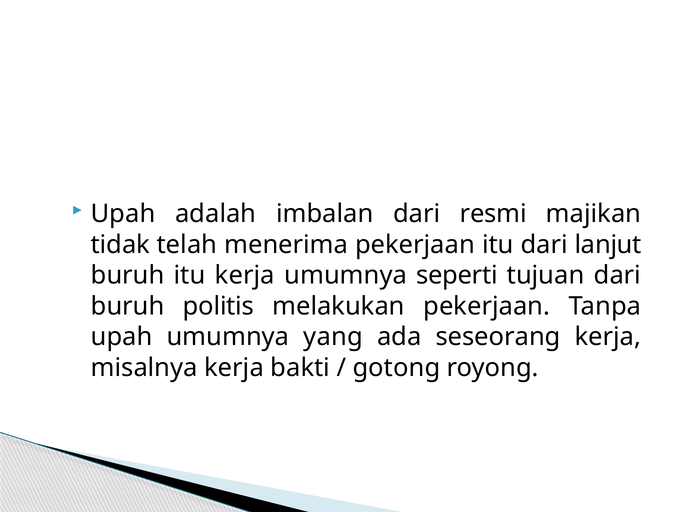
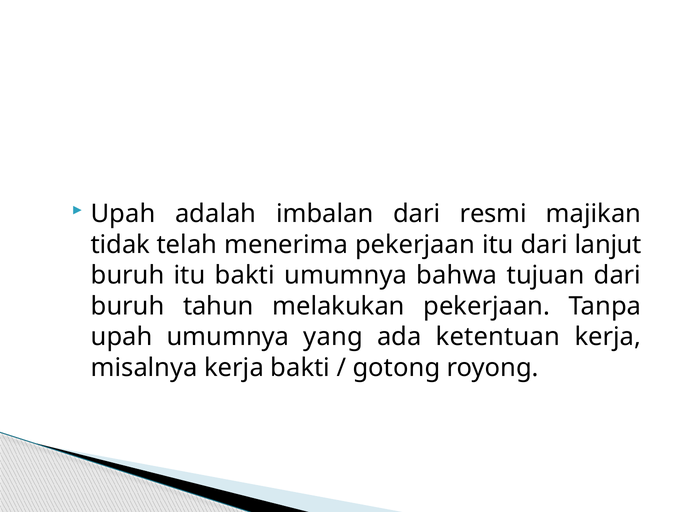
itu kerja: kerja -> bakti
seperti: seperti -> bahwa
politis: politis -> tahun
seseorang: seseorang -> ketentuan
